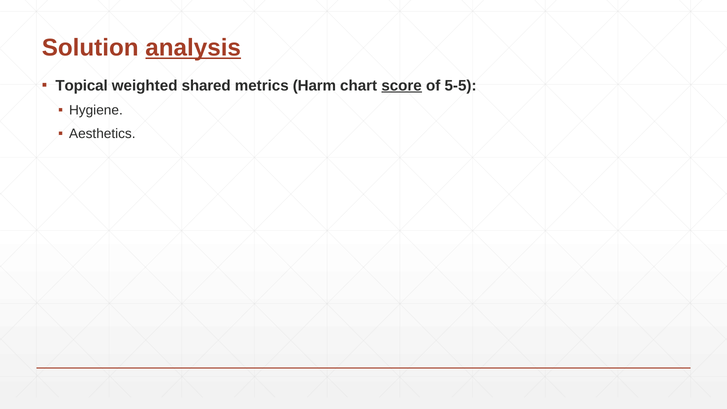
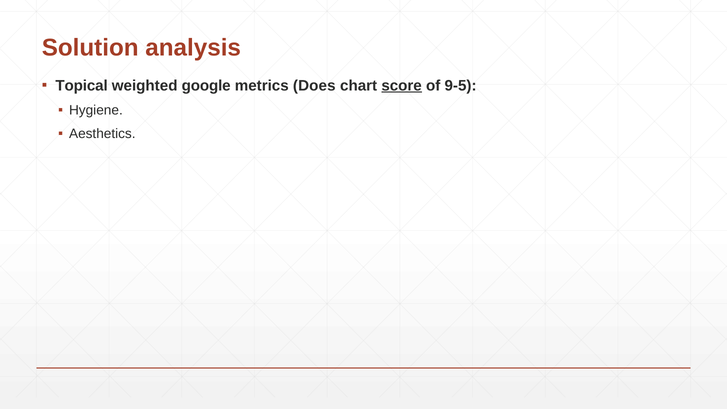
analysis underline: present -> none
shared: shared -> google
Harm: Harm -> Does
5-5: 5-5 -> 9-5
